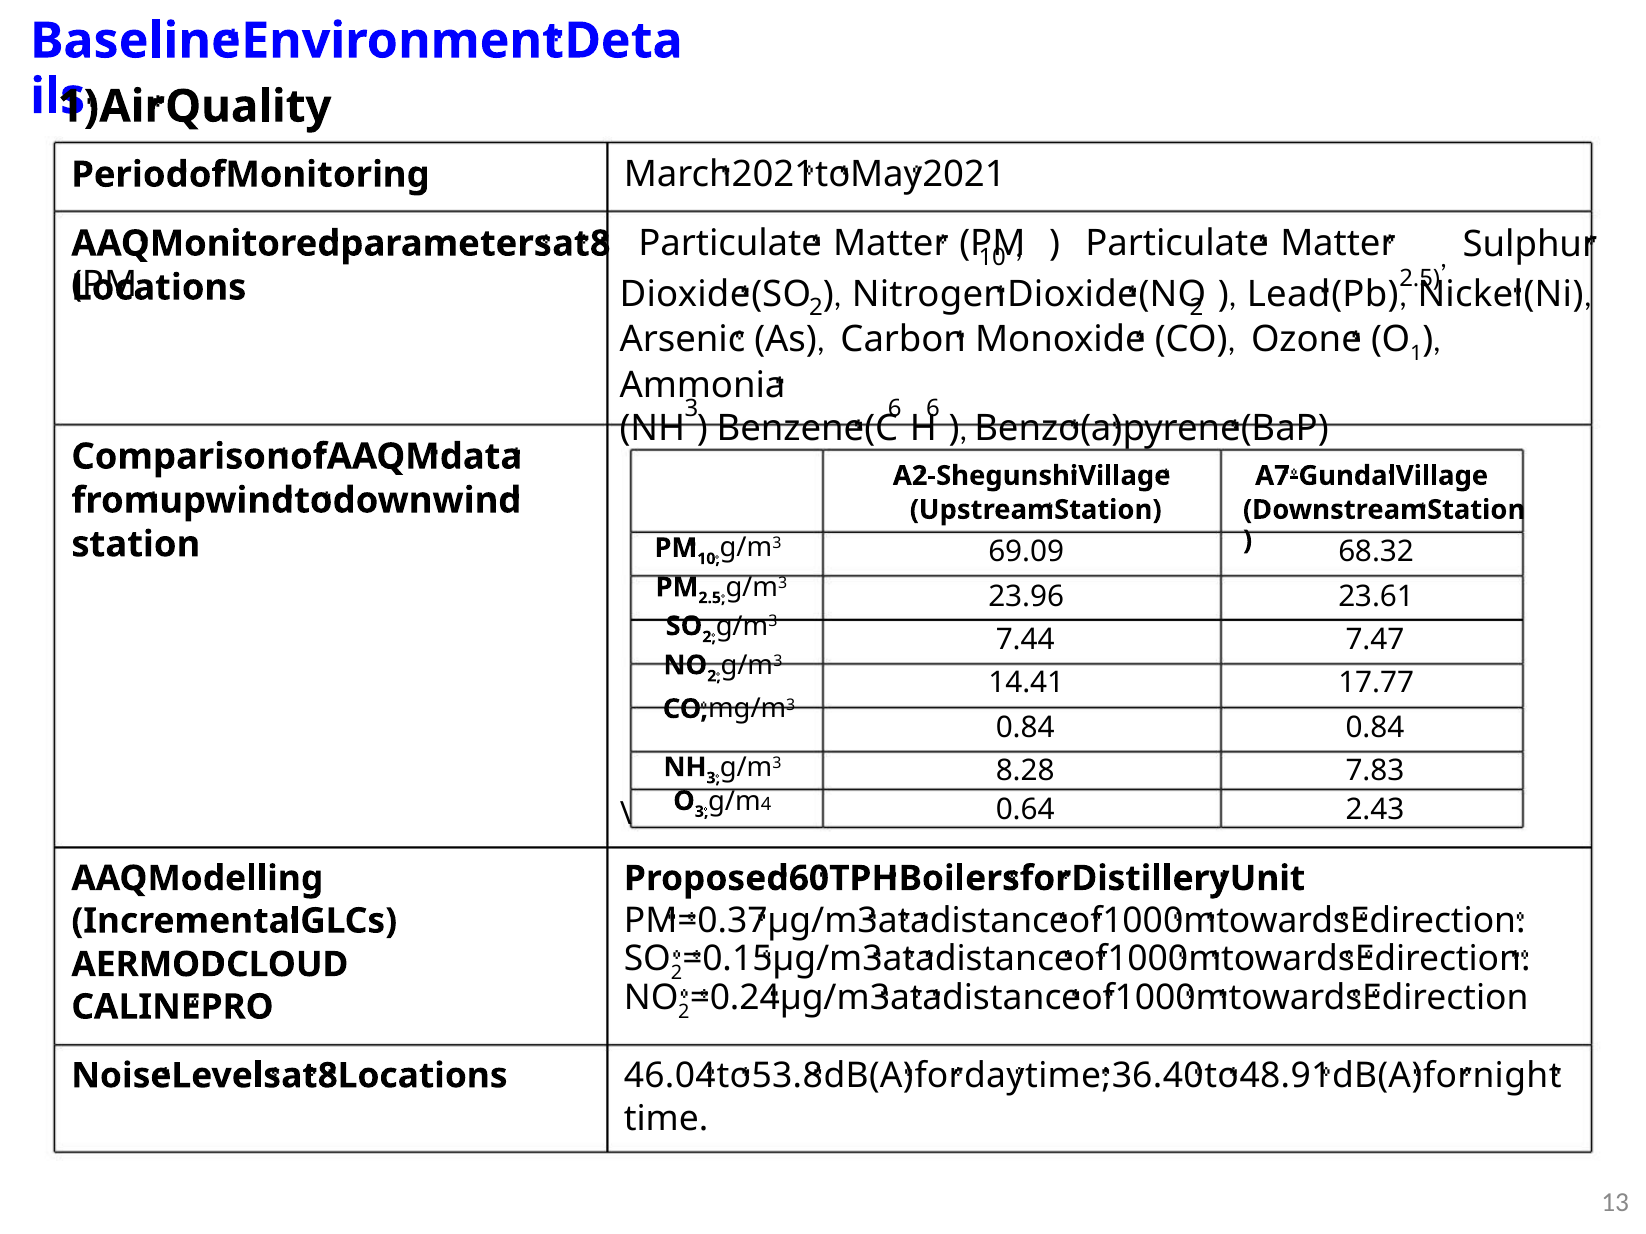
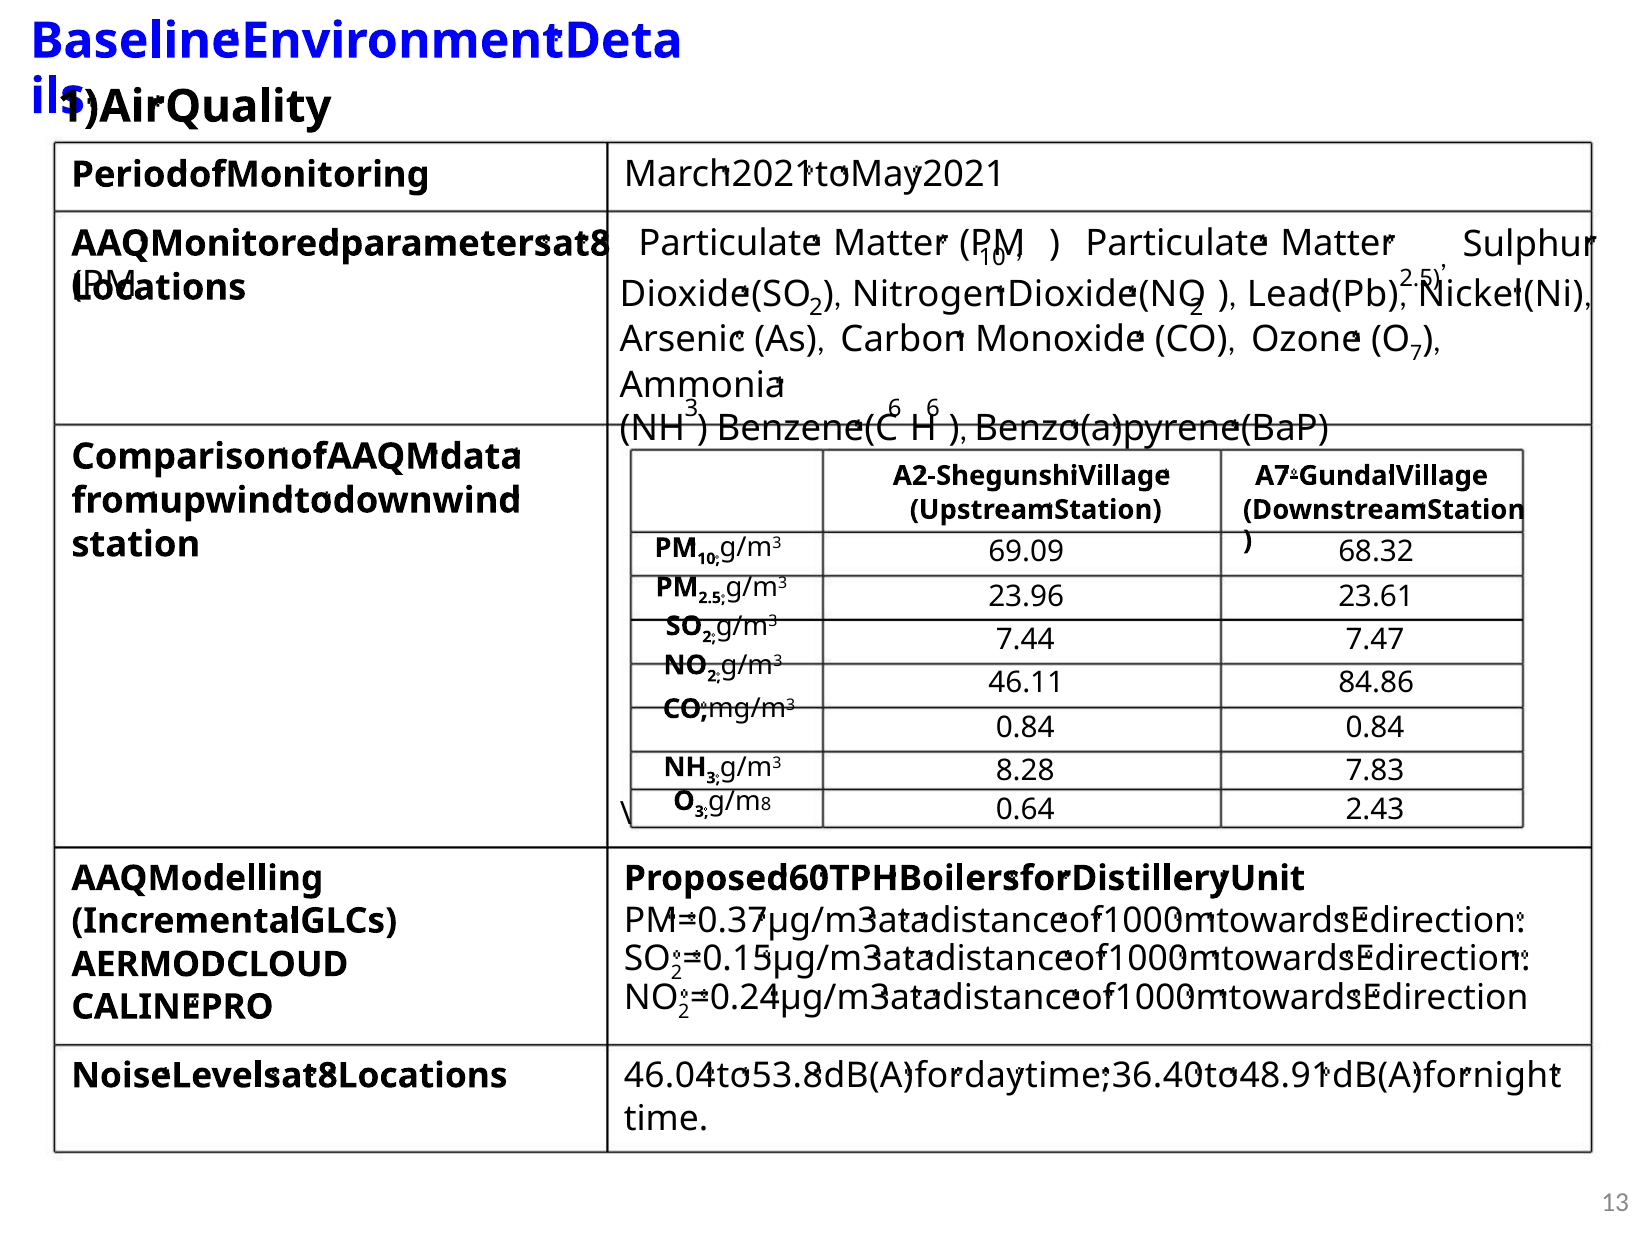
1 at (1416, 354): 1 -> 7
14.41: 14.41 -> 46.11
17.77: 17.77 -> 84.86
4 at (766, 804): 4 -> 8
